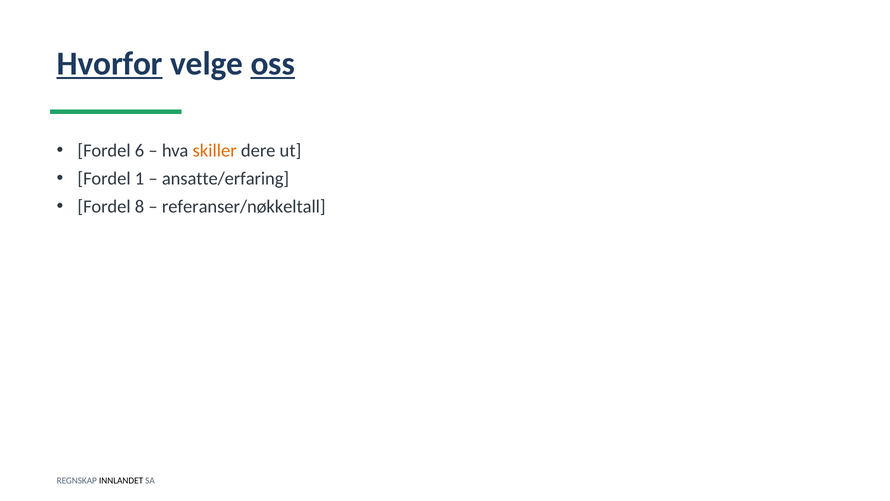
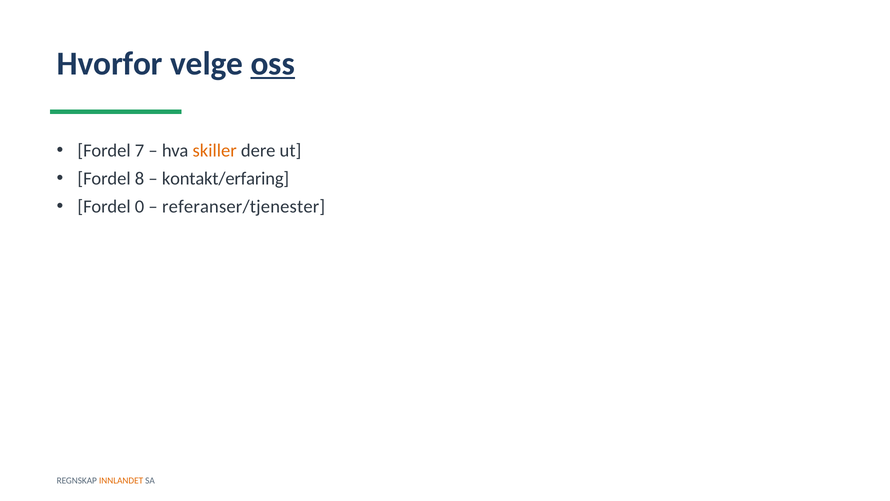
Hvorfor underline: present -> none
6: 6 -> 7
1: 1 -> 8
ansatte/erfaring: ansatte/erfaring -> kontakt/erfaring
8: 8 -> 0
referanser/nøkkeltall: referanser/nøkkeltall -> referanser/tjenester
INNLANDET colour: black -> orange
